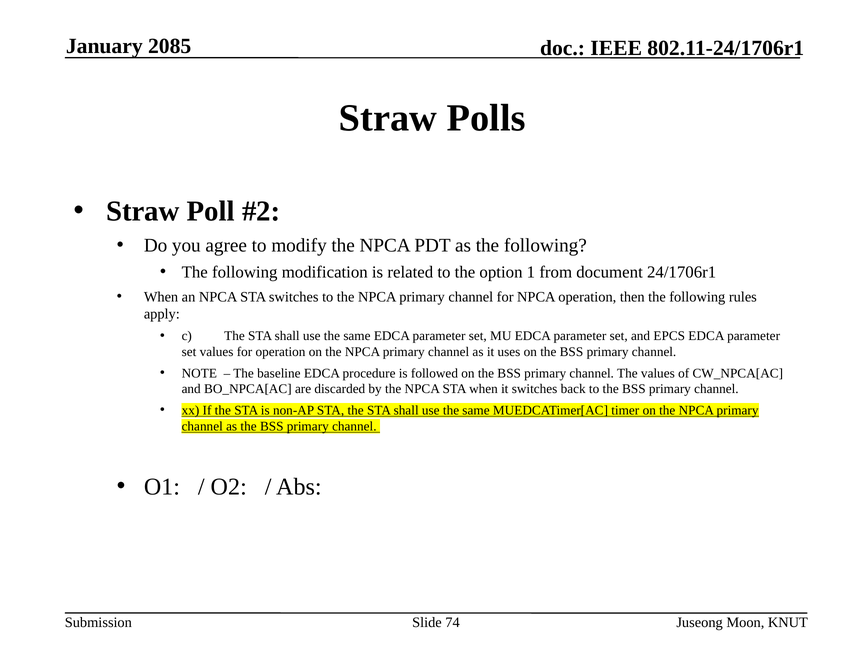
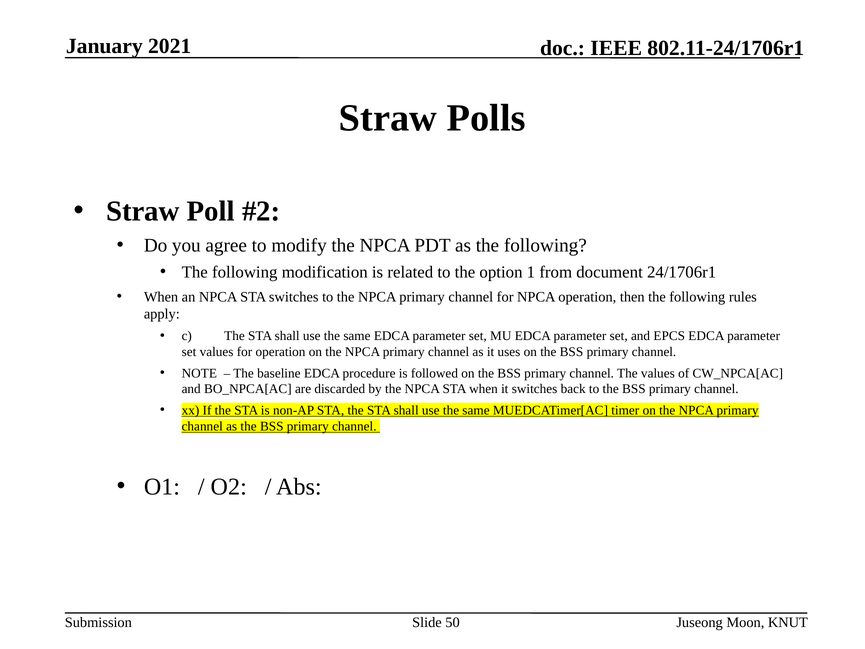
2085: 2085 -> 2021
74: 74 -> 50
